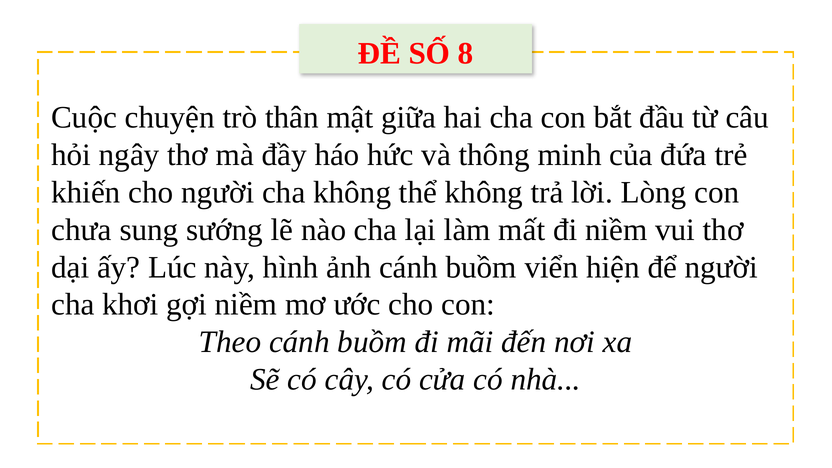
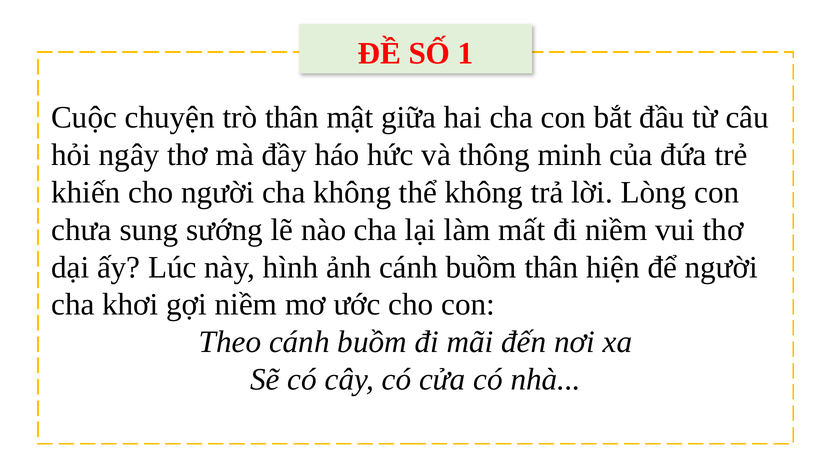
8: 8 -> 1
buồm viển: viển -> thân
